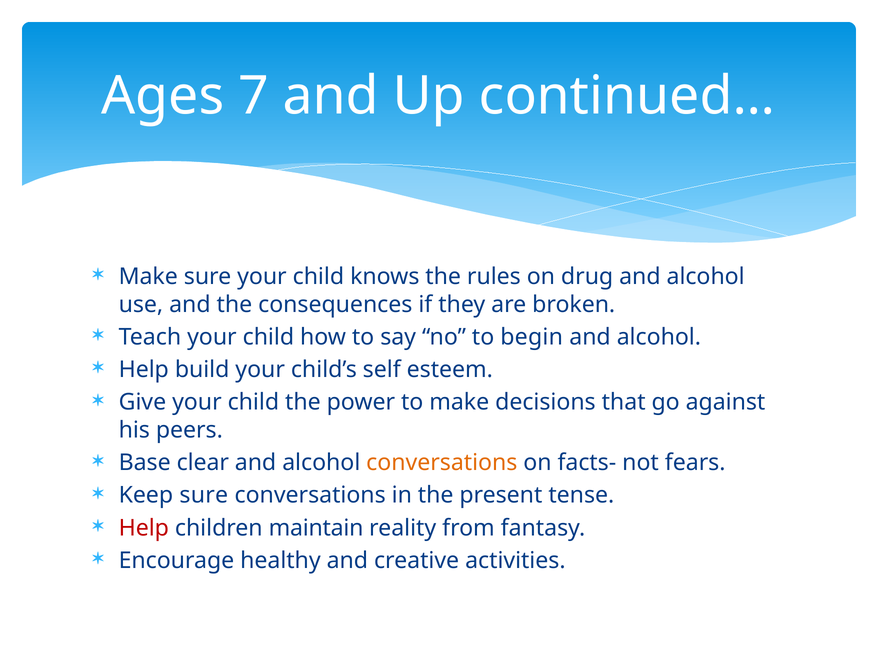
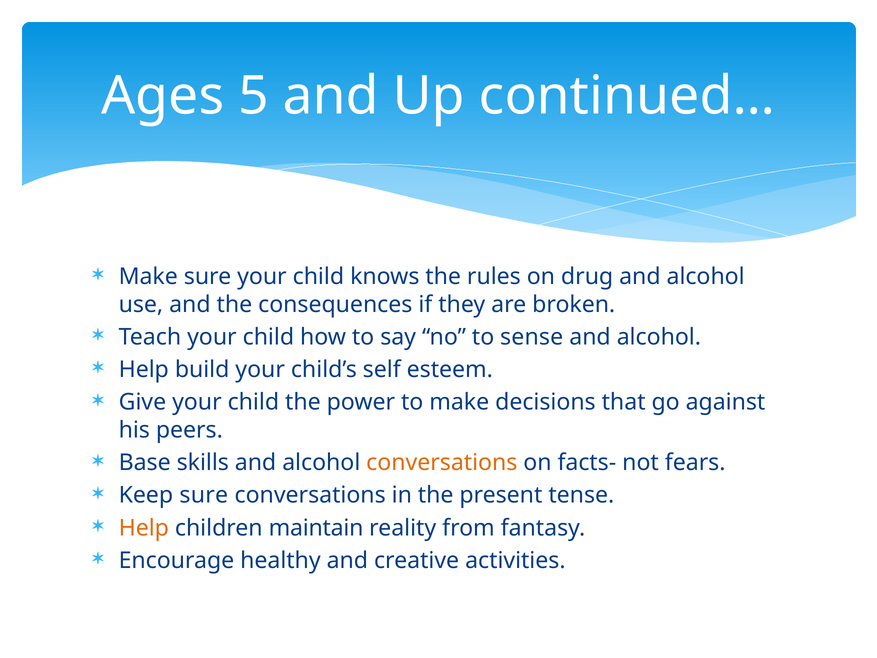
7: 7 -> 5
begin: begin -> sense
clear: clear -> skills
Help at (144, 528) colour: red -> orange
